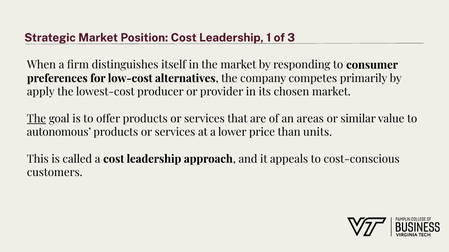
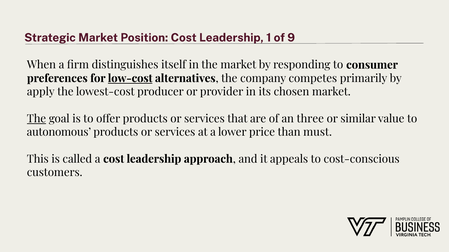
3: 3 -> 9
low-cost underline: none -> present
areas: areas -> three
units: units -> must
